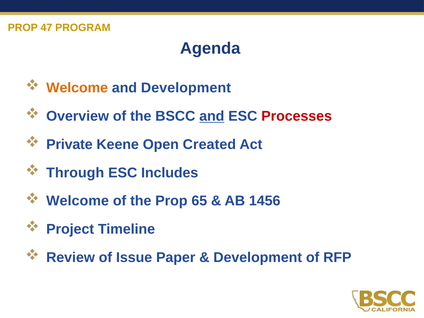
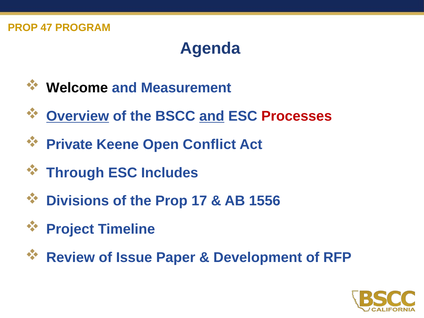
Welcome at (77, 88) colour: orange -> black
and Development: Development -> Measurement
Overview underline: none -> present
Created: Created -> Conflict
Welcome at (78, 201): Welcome -> Divisions
65: 65 -> 17
1456: 1456 -> 1556
